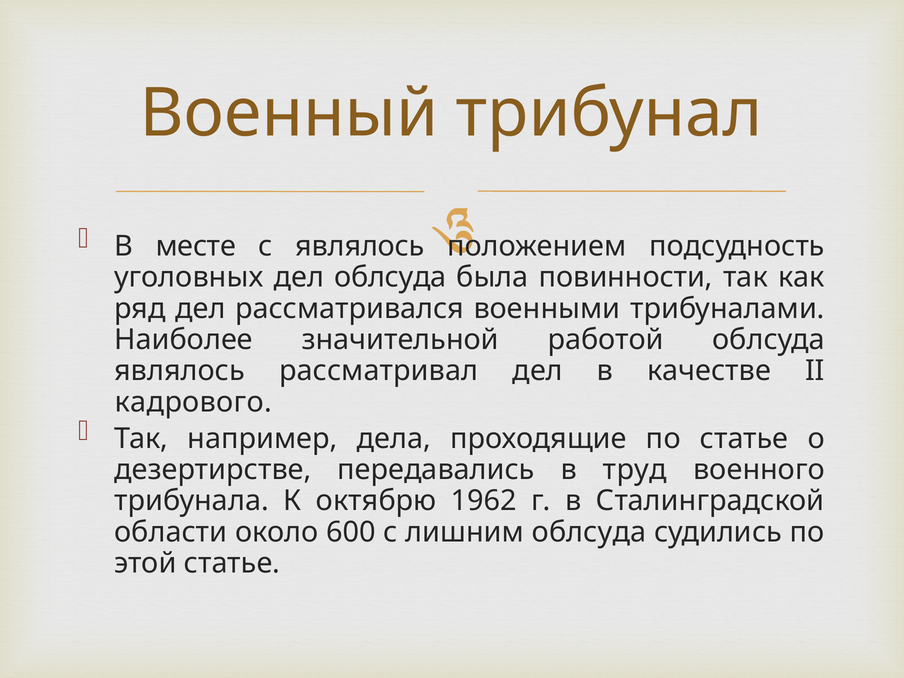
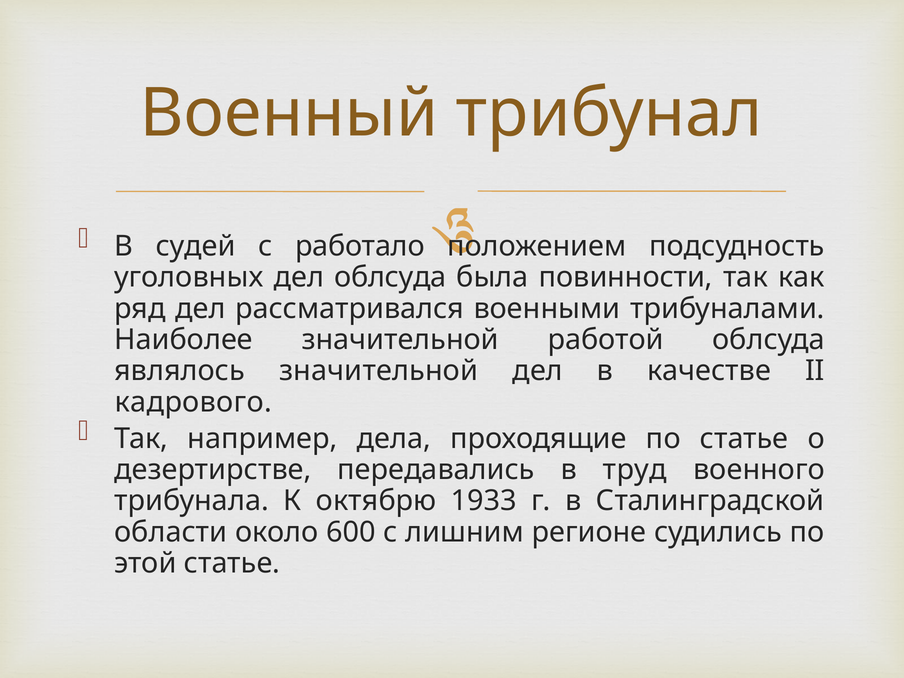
месте: месте -> судей
с являлось: являлось -> работало
являлось рассматривал: рассматривал -> значительной
1962: 1962 -> 1933
лишним облсуда: облсуда -> регионе
